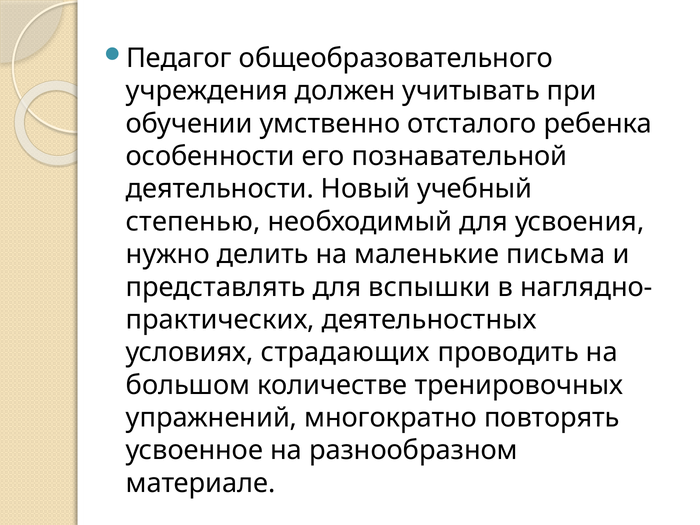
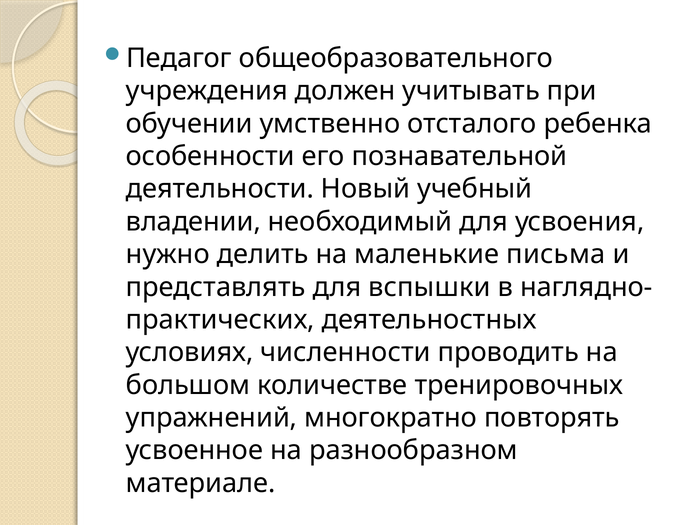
степенью: степенью -> владении
страдающих: страдающих -> численности
